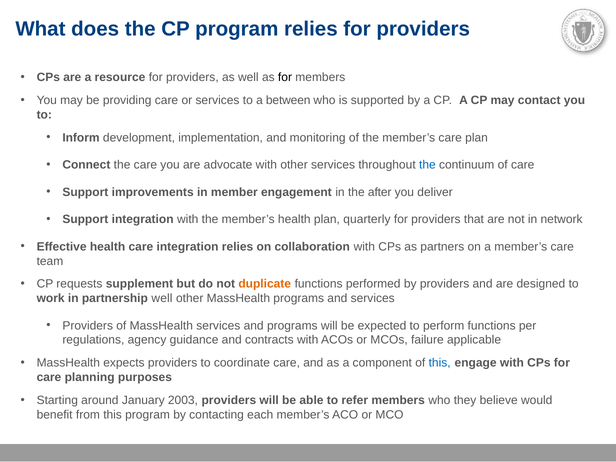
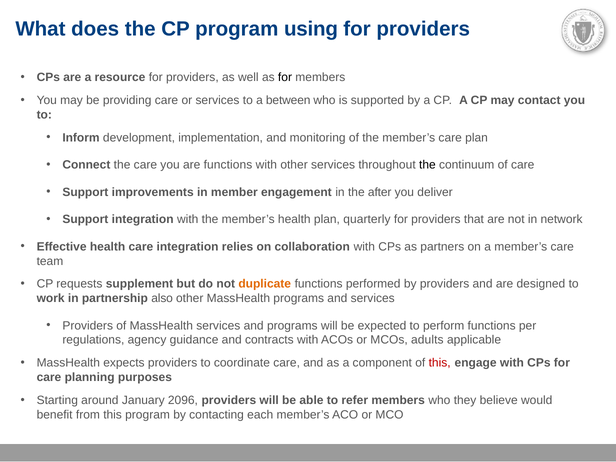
program relies: relies -> using
are advocate: advocate -> functions
the at (427, 165) colour: blue -> black
partnership well: well -> also
failure: failure -> adults
this at (440, 363) colour: blue -> red
2003: 2003 -> 2096
